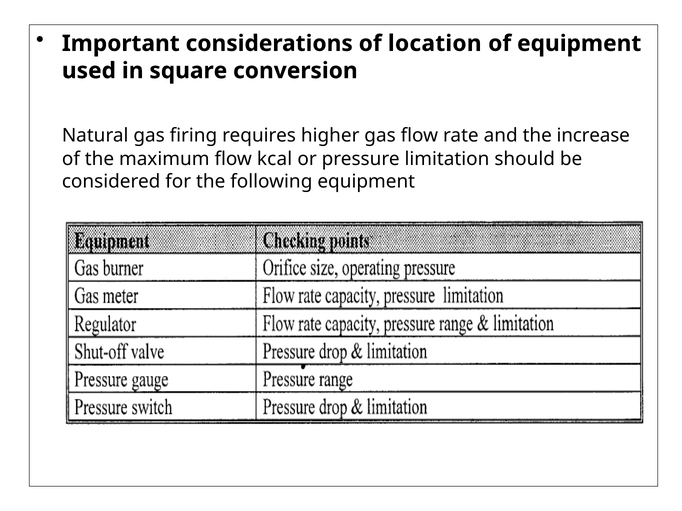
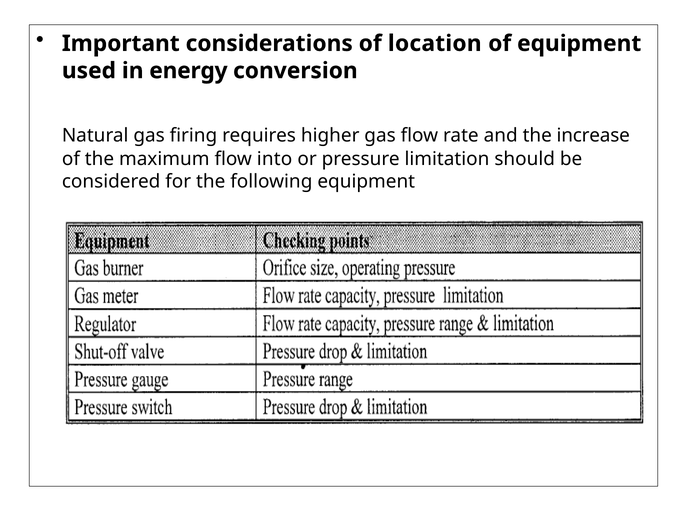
square: square -> energy
kcal: kcal -> into
